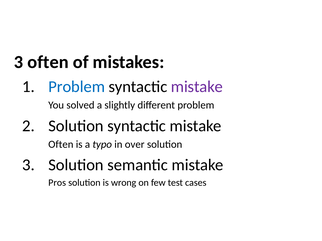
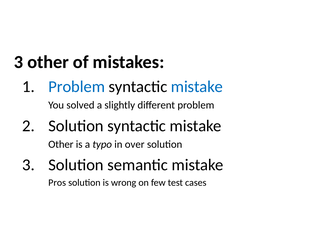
3 often: often -> other
mistake at (197, 87) colour: purple -> blue
Often at (61, 145): Often -> Other
